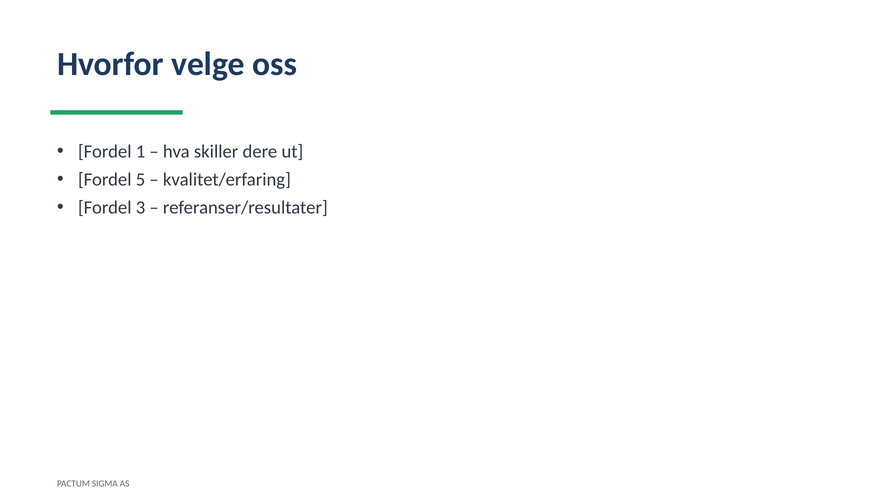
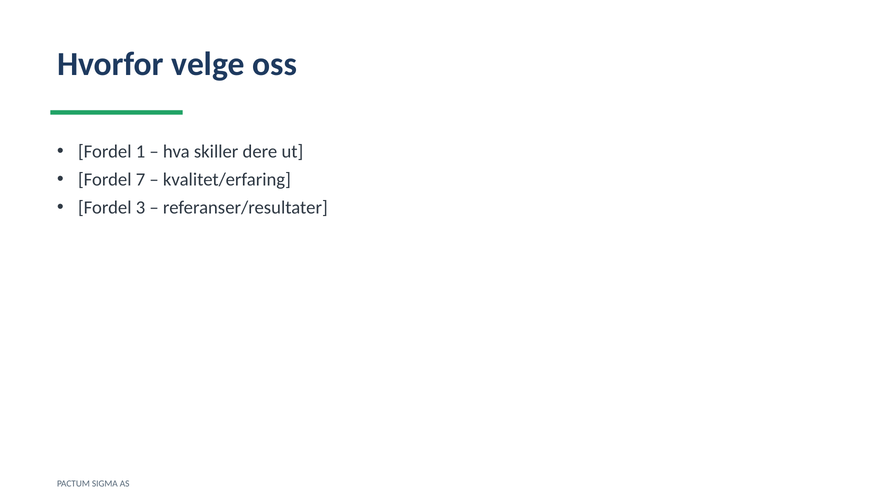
5: 5 -> 7
